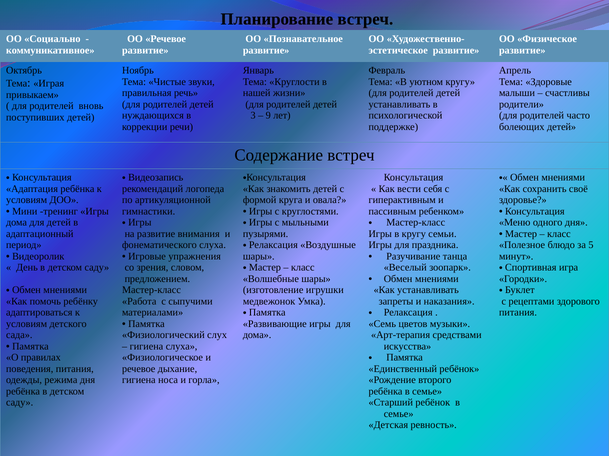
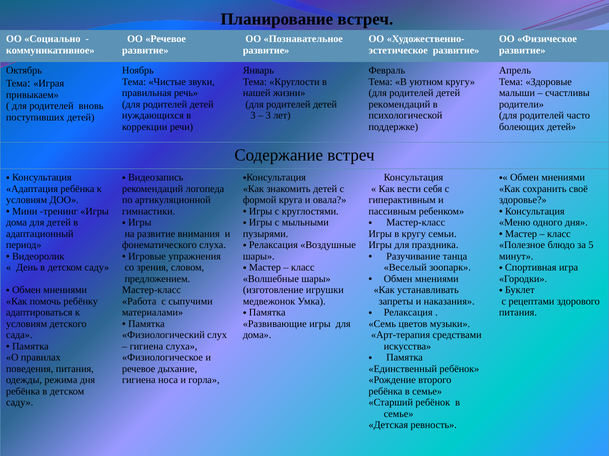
устанавливать at (399, 104): устанавливать -> рекомендаций
9 at (268, 116): 9 -> 3
